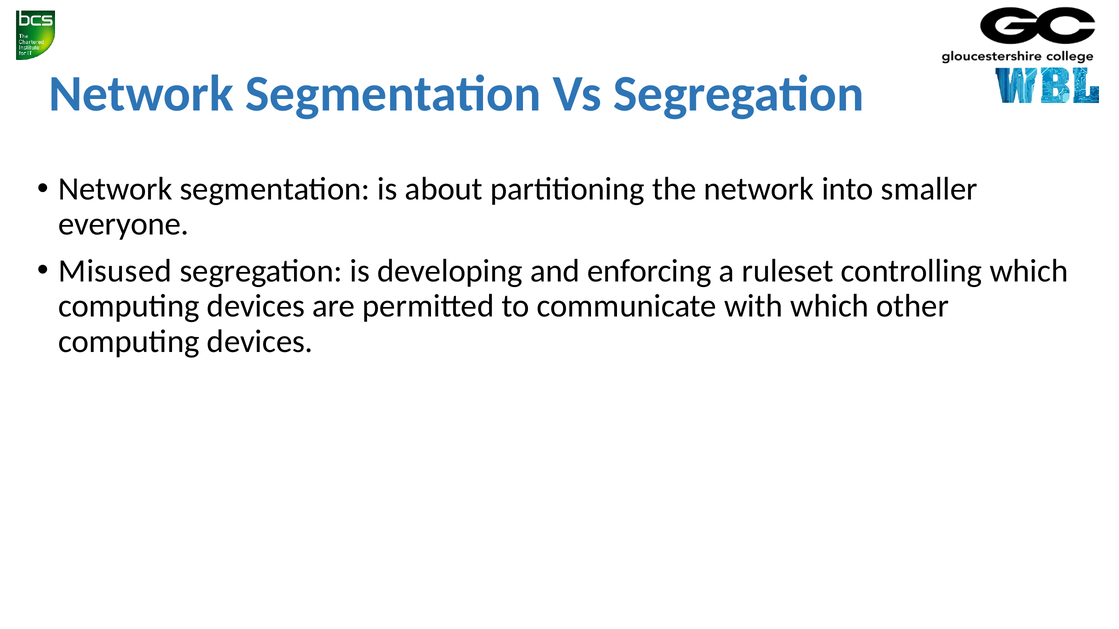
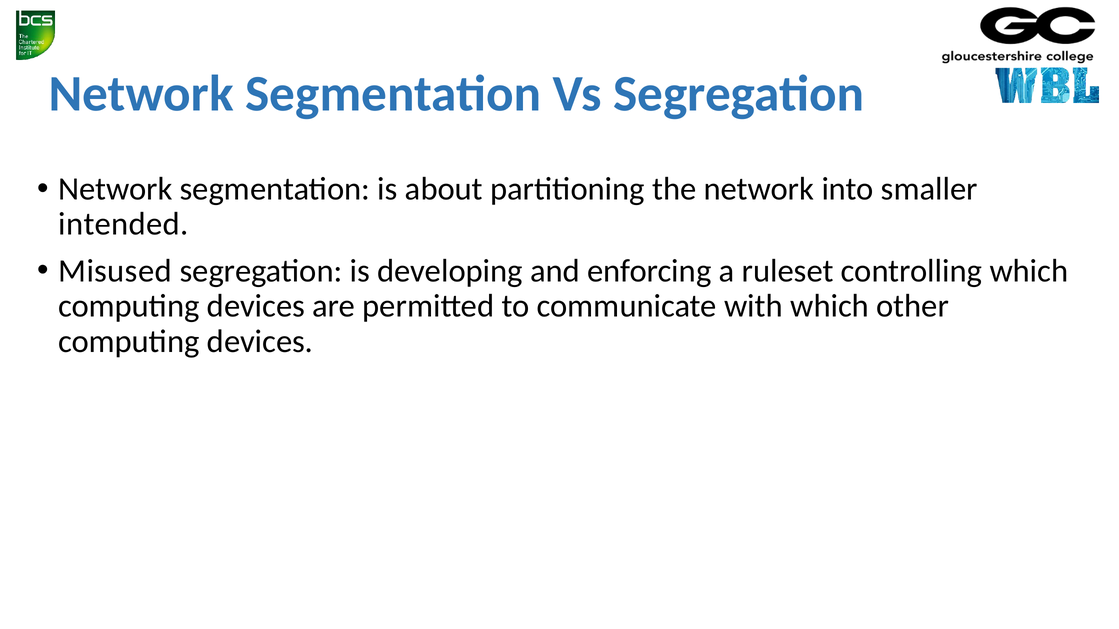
everyone: everyone -> intended
